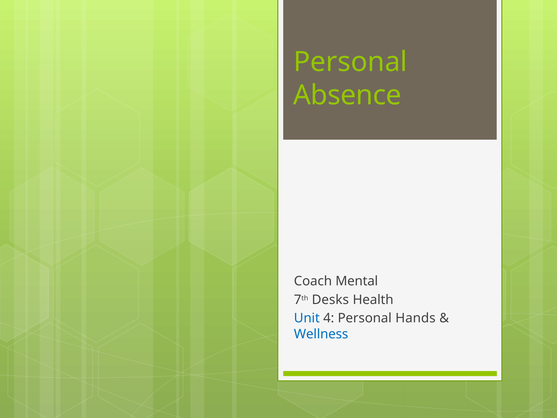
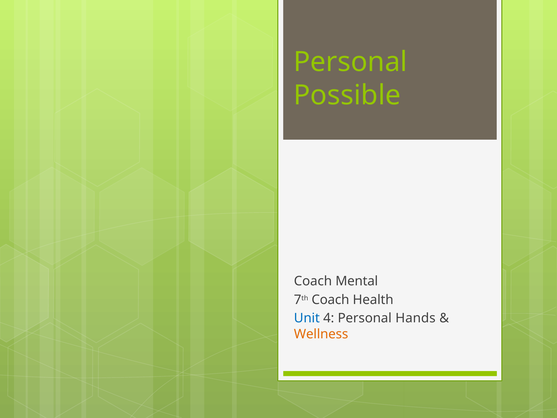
Absence: Absence -> Possible
7th Desks: Desks -> Coach
Wellness colour: blue -> orange
